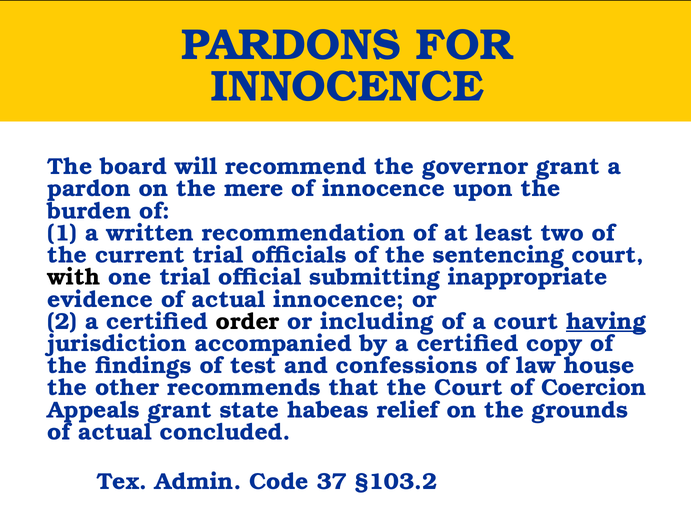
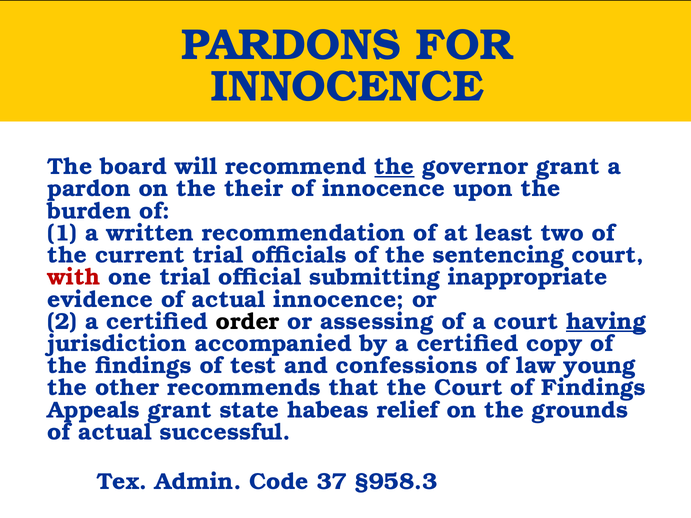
the at (394, 167) underline: none -> present
mere: mere -> their
with colour: black -> red
including: including -> assessing
house: house -> young
of Coercion: Coercion -> Findings
concluded: concluded -> successful
§103.2: §103.2 -> §958.3
